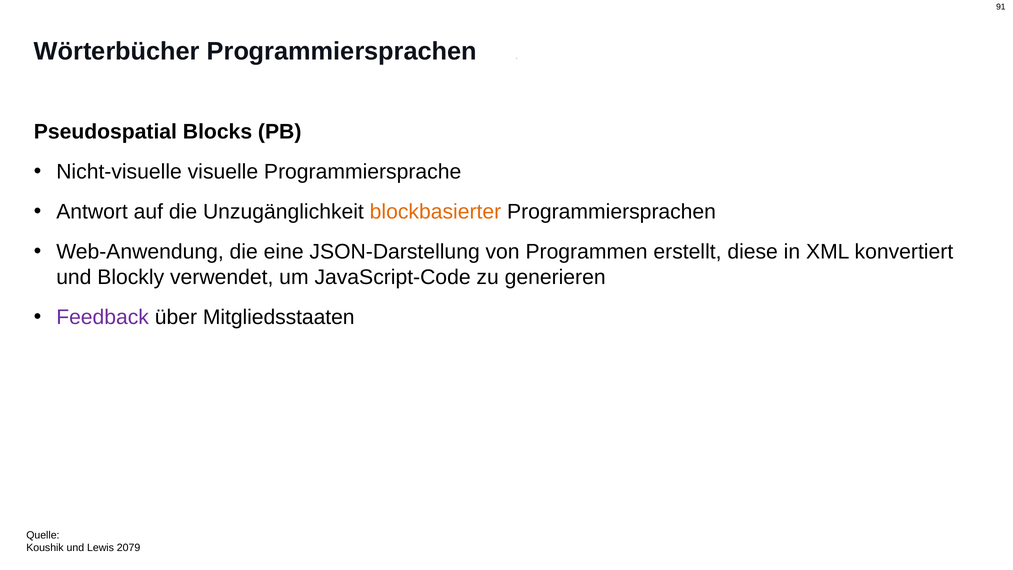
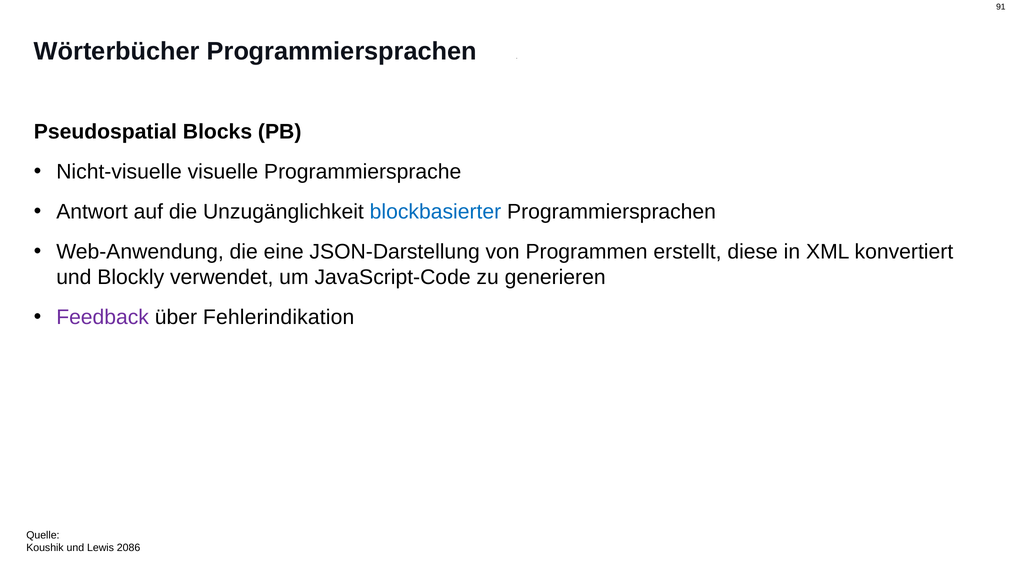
blockbasierter colour: orange -> blue
Mitgliedsstaaten: Mitgliedsstaaten -> Fehlerindikation
2079: 2079 -> 2086
